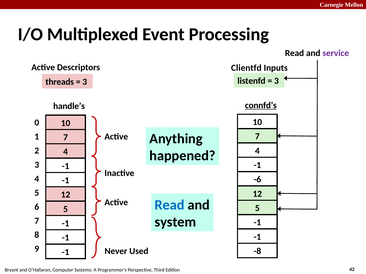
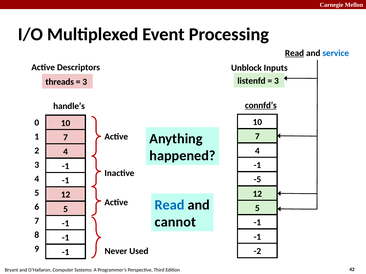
Read at (295, 53) underline: none -> present
service colour: purple -> blue
Clientfd: Clientfd -> Unblock
-6: -6 -> -5
system: system -> cannot
-8: -8 -> -2
